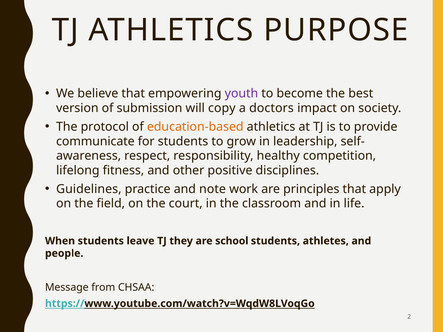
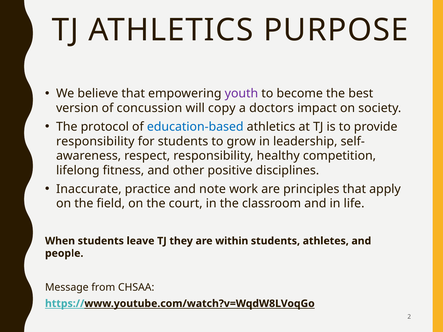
submission: submission -> concussion
education-based colour: orange -> blue
communicate at (95, 141): communicate -> responsibility
Guidelines: Guidelines -> Inaccurate
school: school -> within
